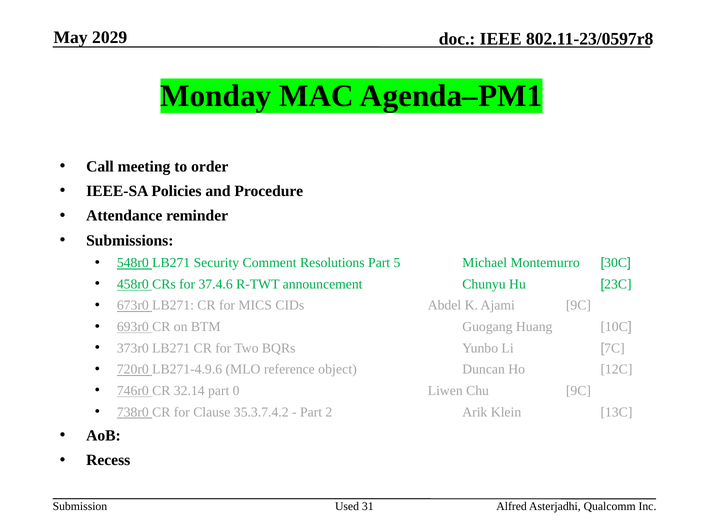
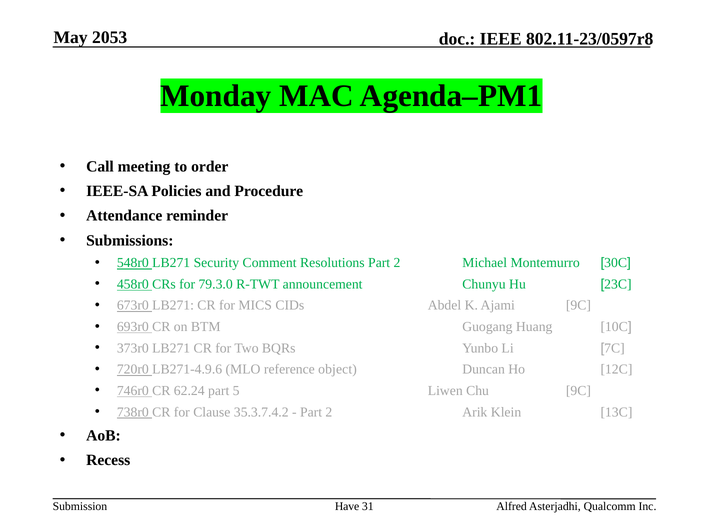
2029: 2029 -> 2053
Resolutions Part 5: 5 -> 2
37.4.6: 37.4.6 -> 79.3.0
32.14: 32.14 -> 62.24
0: 0 -> 5
Used: Used -> Have
